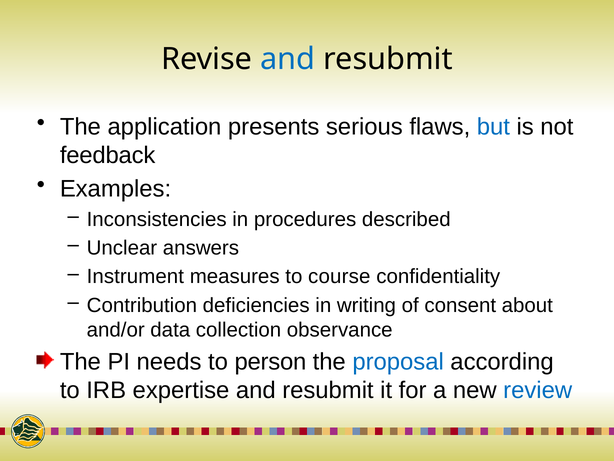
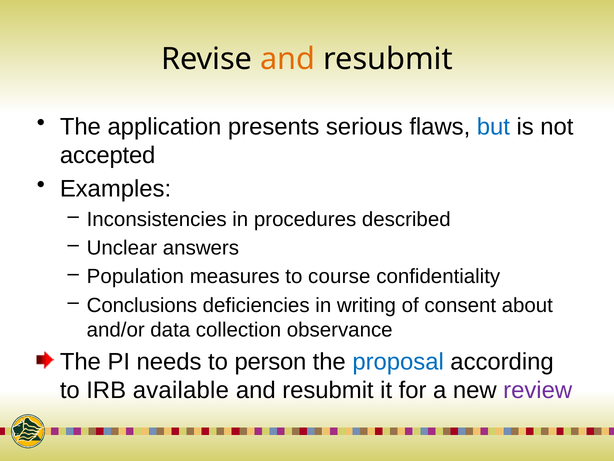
and at (288, 59) colour: blue -> orange
feedback: feedback -> accepted
Instrument: Instrument -> Population
Contribution: Contribution -> Conclusions
expertise: expertise -> available
review colour: blue -> purple
